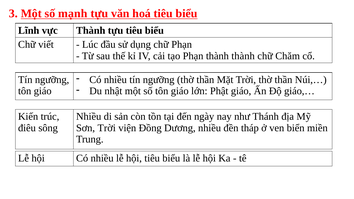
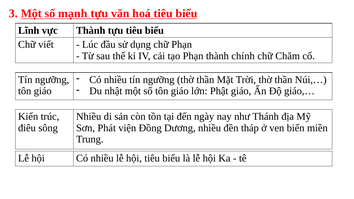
thành thành: thành -> chính
Sơn Trời: Trời -> Phát
